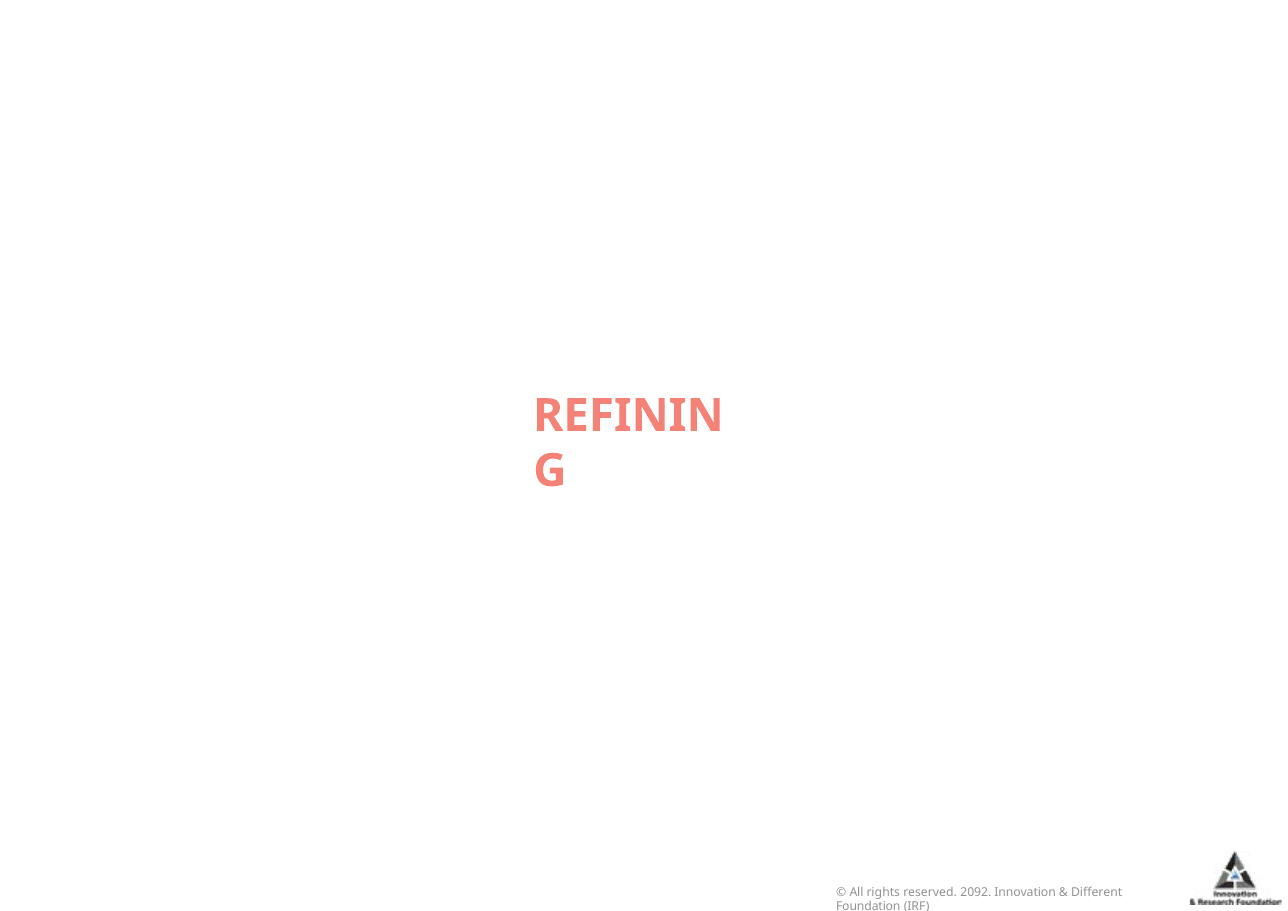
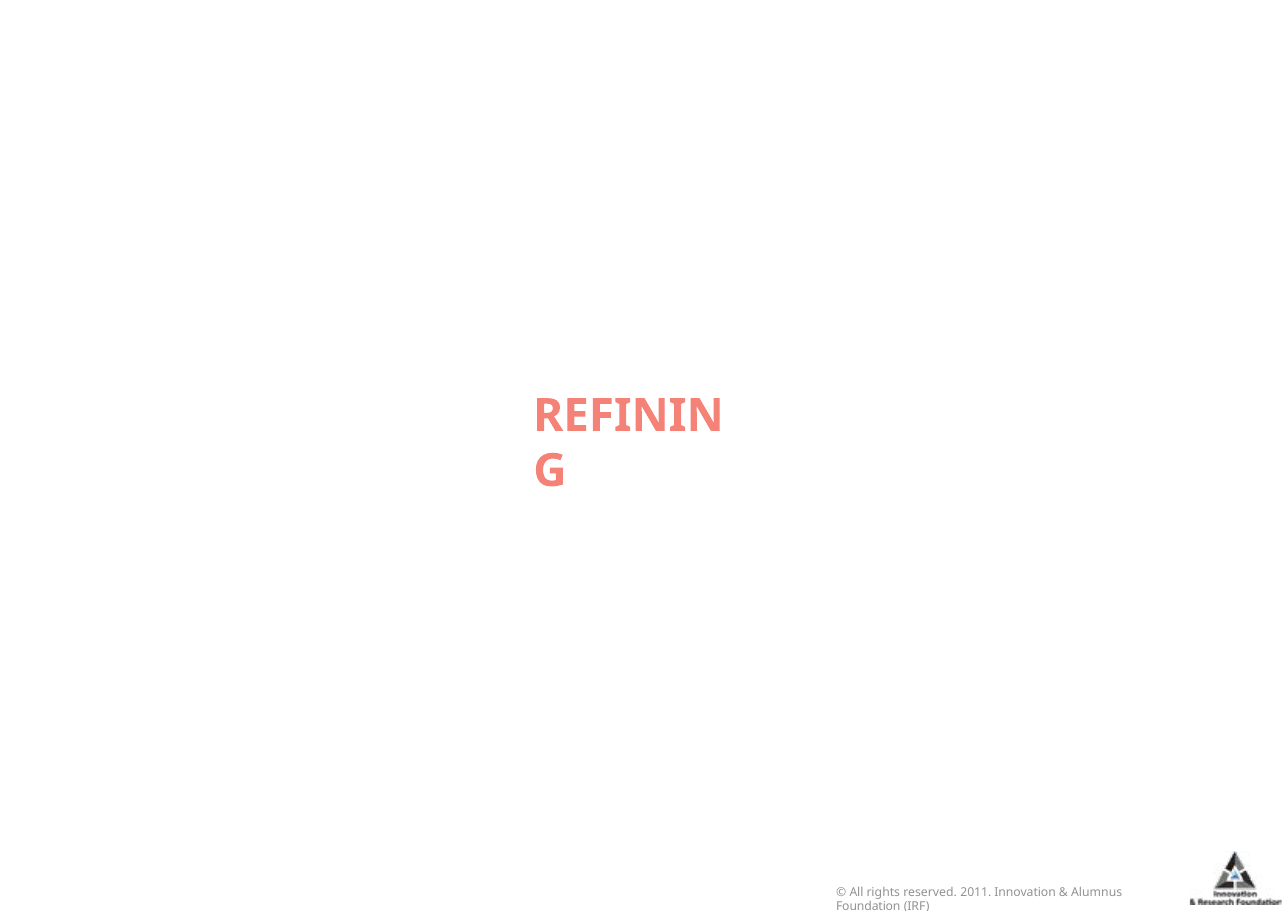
2092: 2092 -> 2011
Different: Different -> Alumnus
